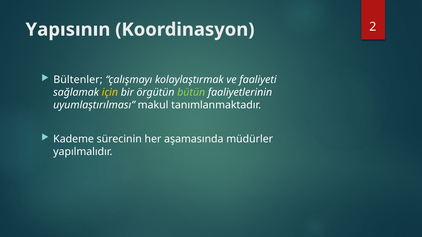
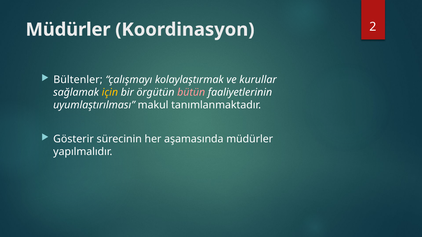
Yapısının at (68, 30): Yapısının -> Müdürler
faaliyeti: faaliyeti -> kurullar
bütün colour: light green -> pink
Kademe: Kademe -> Gösterir
